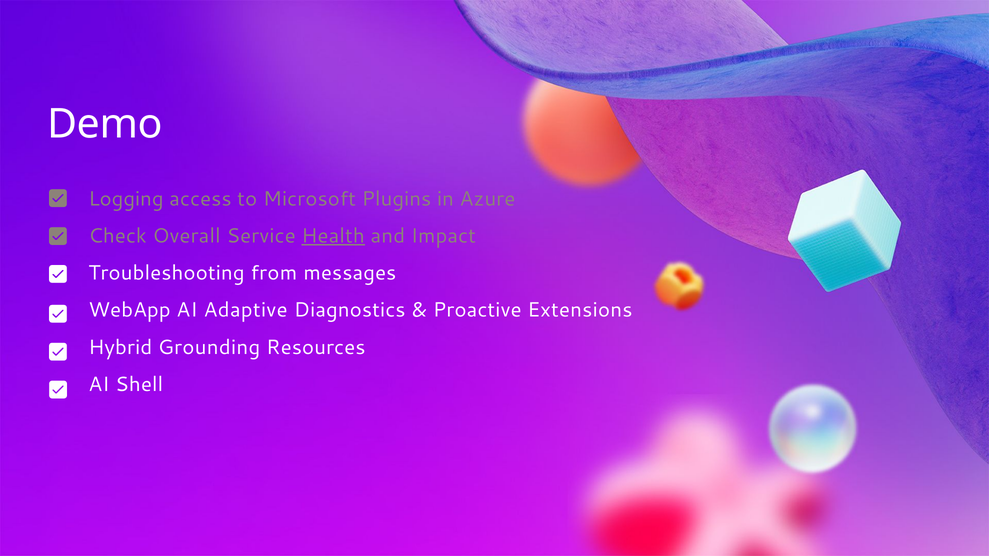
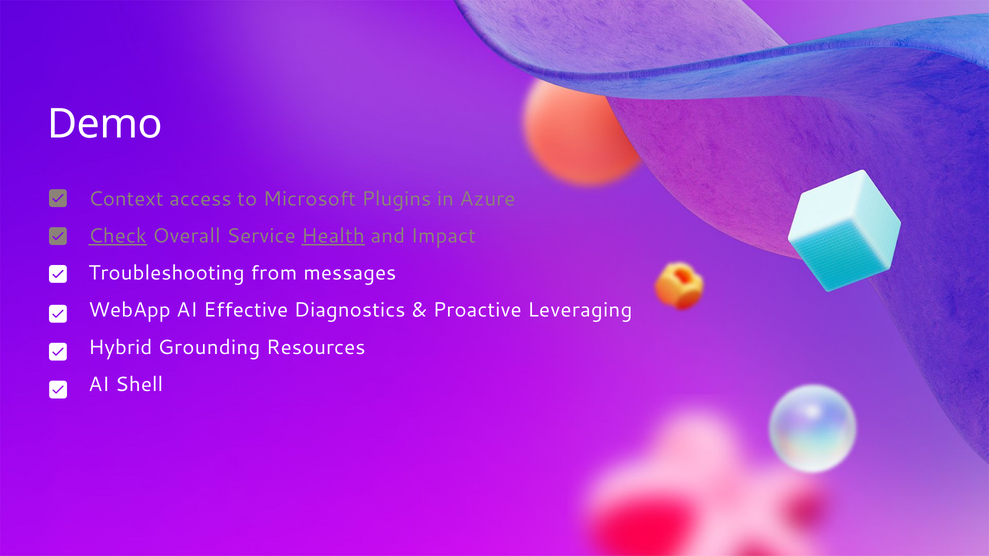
Logging: Logging -> Context
Check underline: none -> present
Adaptive: Adaptive -> Effective
Extensions: Extensions -> Leveraging
